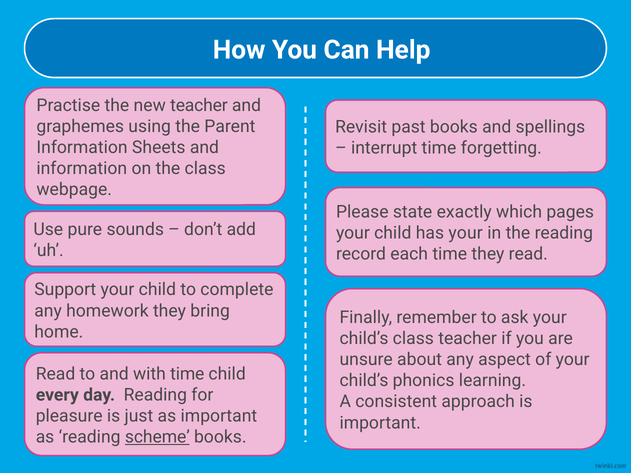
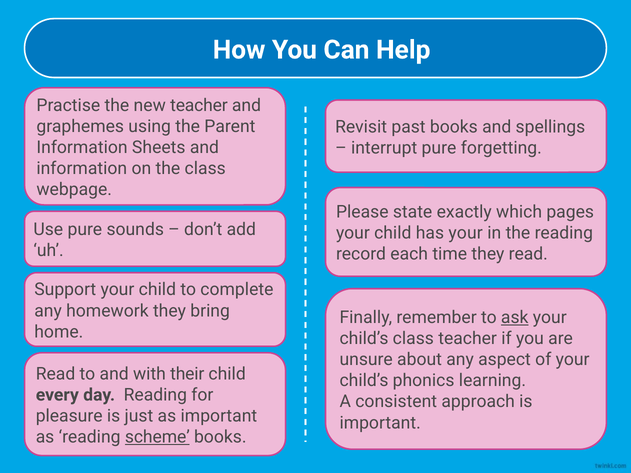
interrupt time: time -> pure
ask underline: none -> present
with time: time -> their
